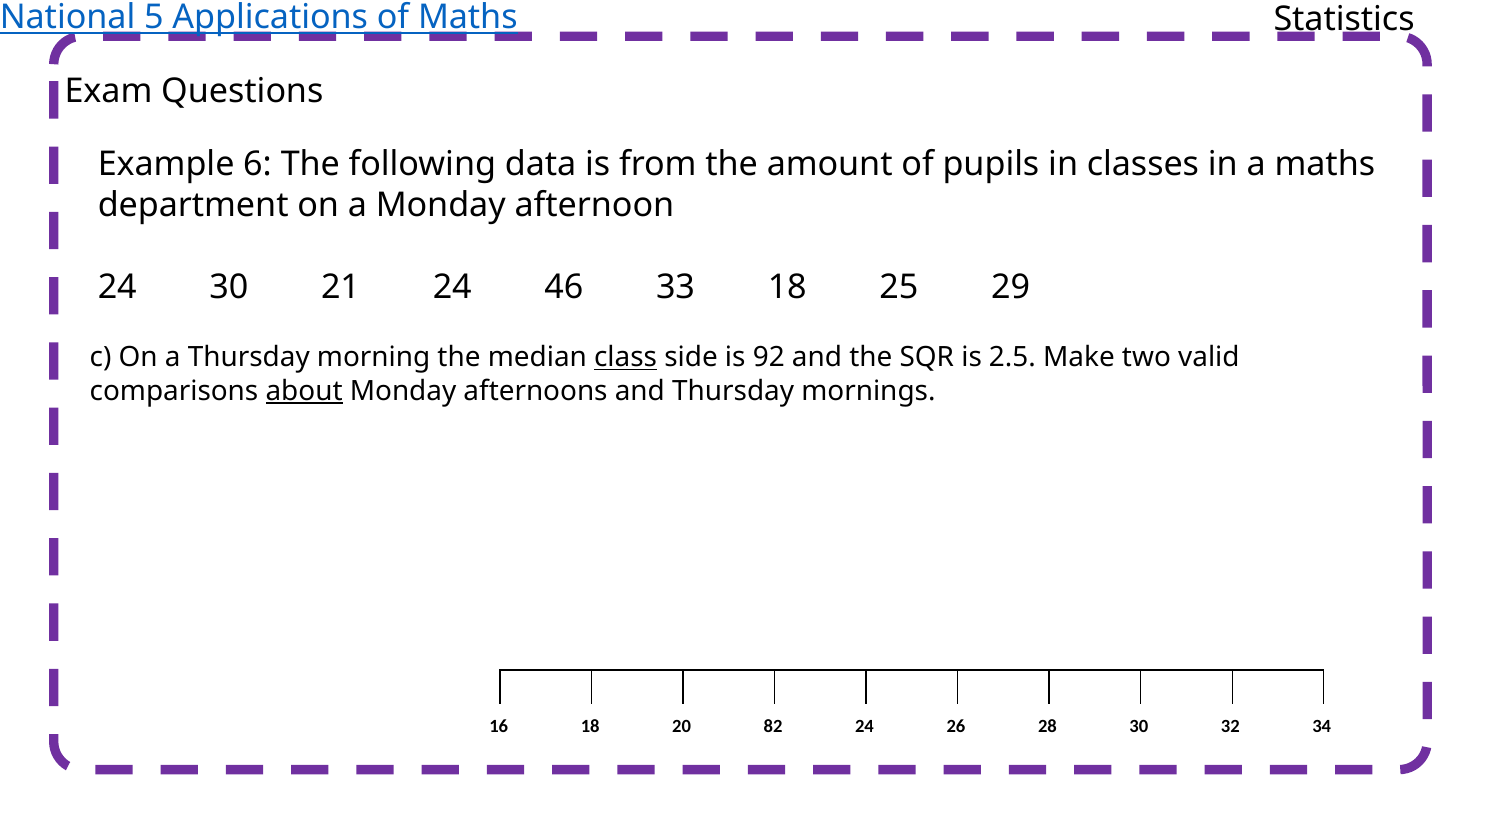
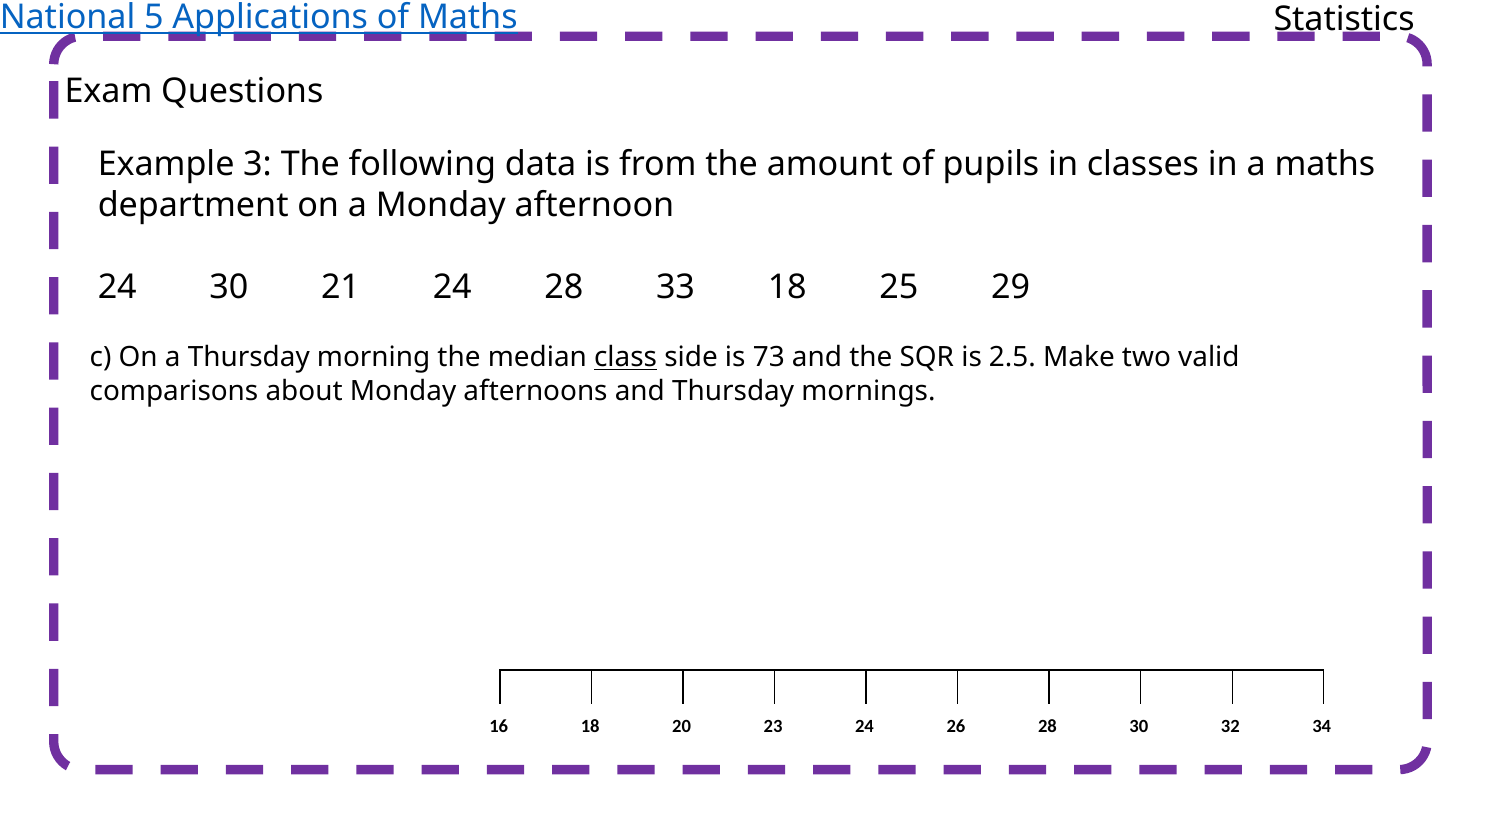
6: 6 -> 3
24 46: 46 -> 28
92: 92 -> 73
about underline: present -> none
82: 82 -> 23
